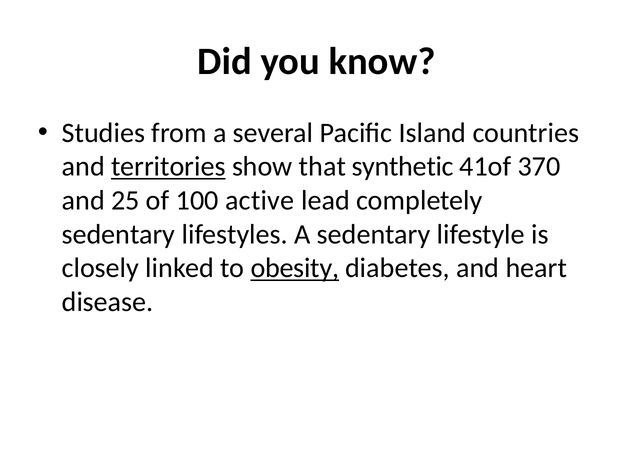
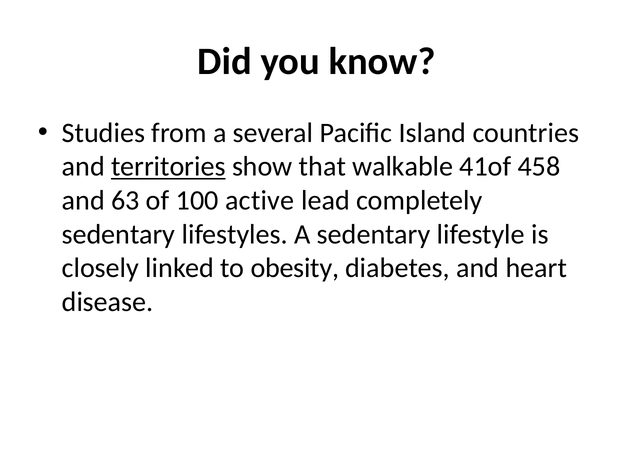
synthetic: synthetic -> walkable
370: 370 -> 458
25: 25 -> 63
obesity underline: present -> none
